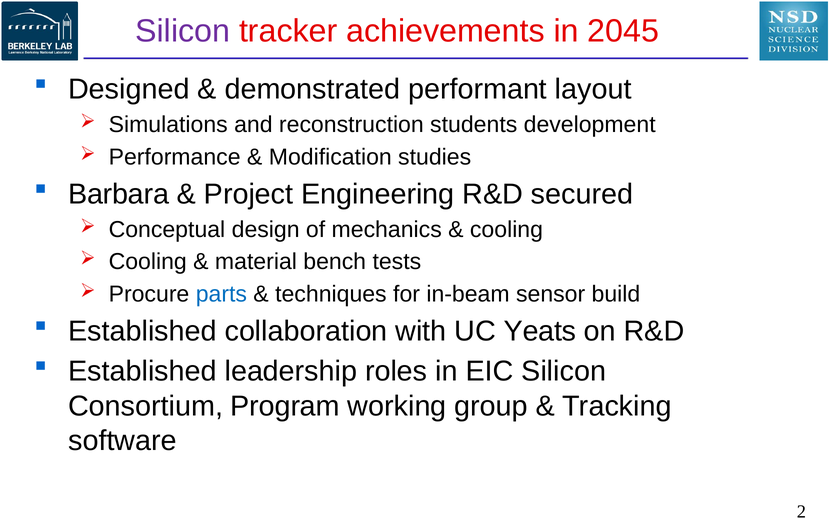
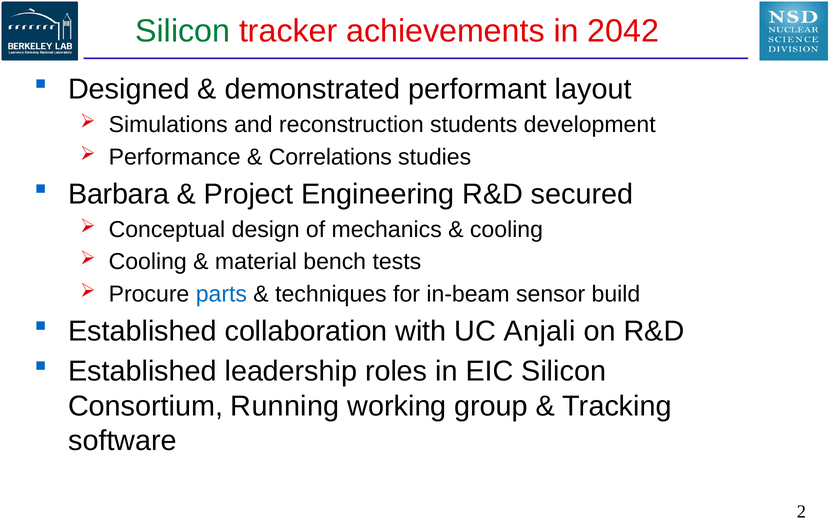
Silicon at (183, 31) colour: purple -> green
2045: 2045 -> 2042
Modification: Modification -> Correlations
Yeats: Yeats -> Anjali
Program: Program -> Running
